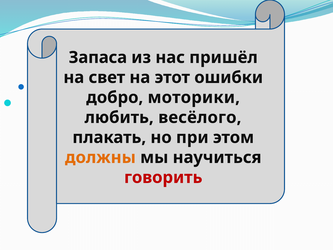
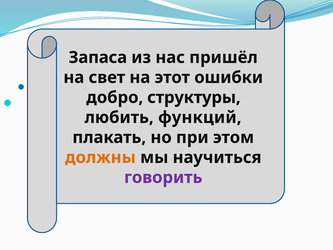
моторики: моторики -> структуры
весёлого: весёлого -> функций
говорить colour: red -> purple
